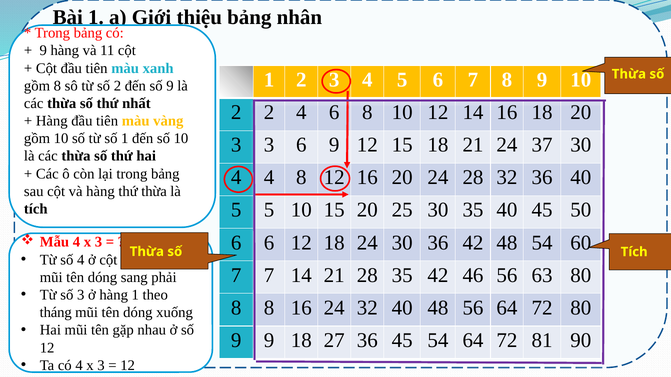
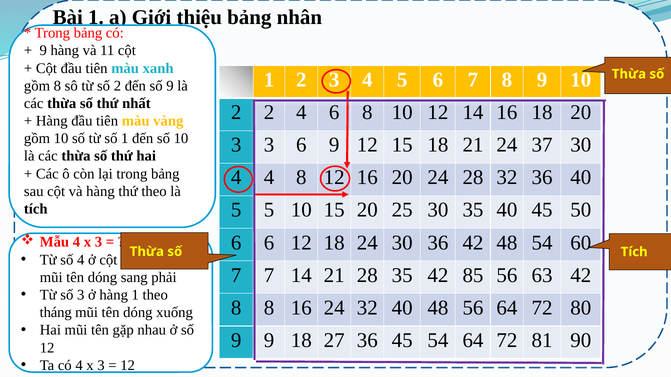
thứ thừa: thừa -> theo
46: 46 -> 85
63 80: 80 -> 42
